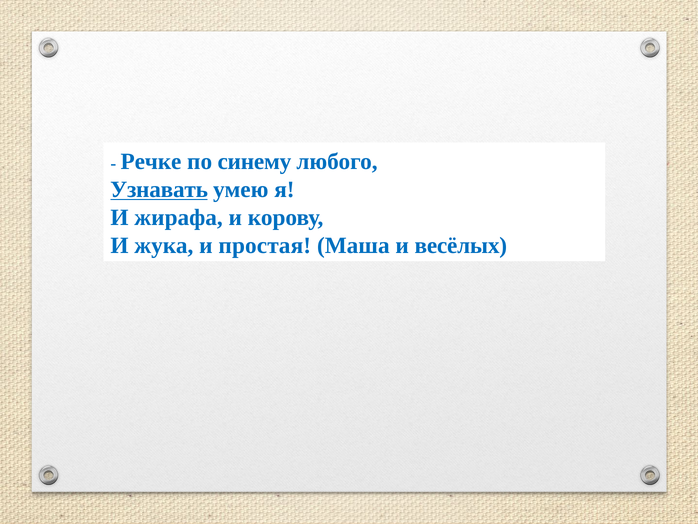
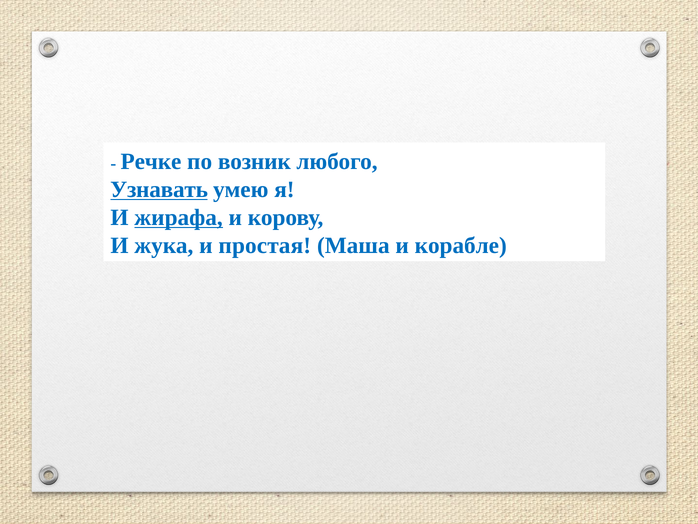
синему: синему -> возник
жирафа underline: none -> present
весёлых: весёлых -> корабле
